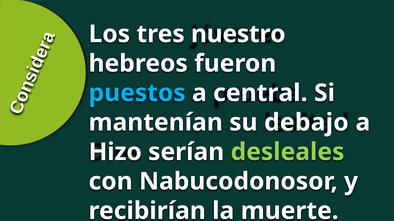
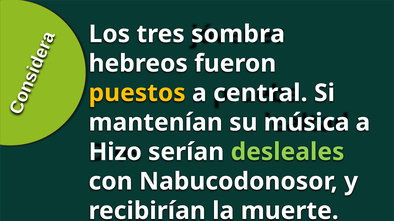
nuestro: nuestro -> sombra
puestos colour: light blue -> yellow
debajo: debajo -> música
